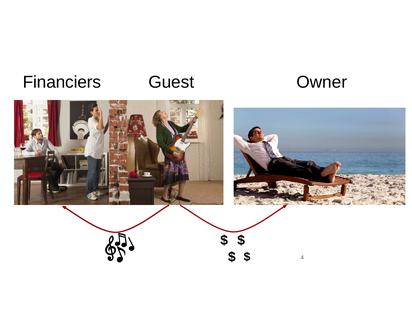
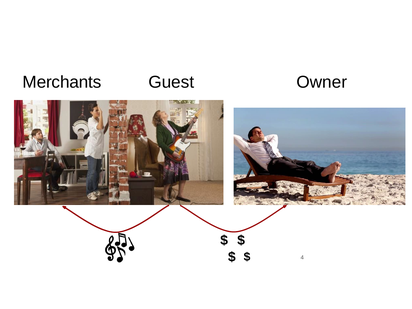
Financiers: Financiers -> Merchants
